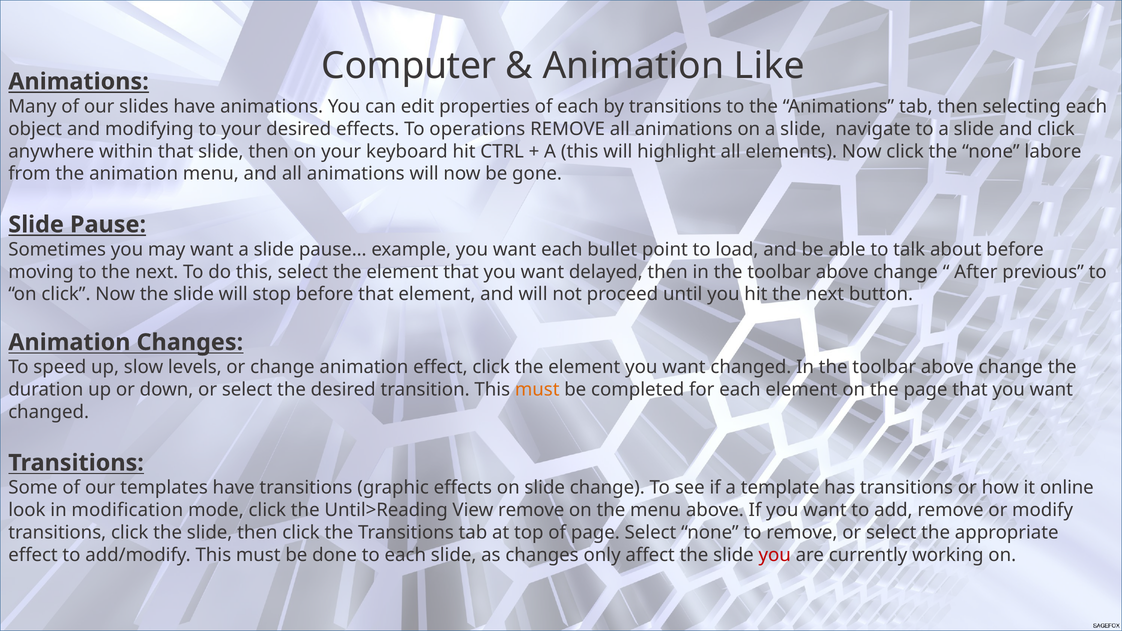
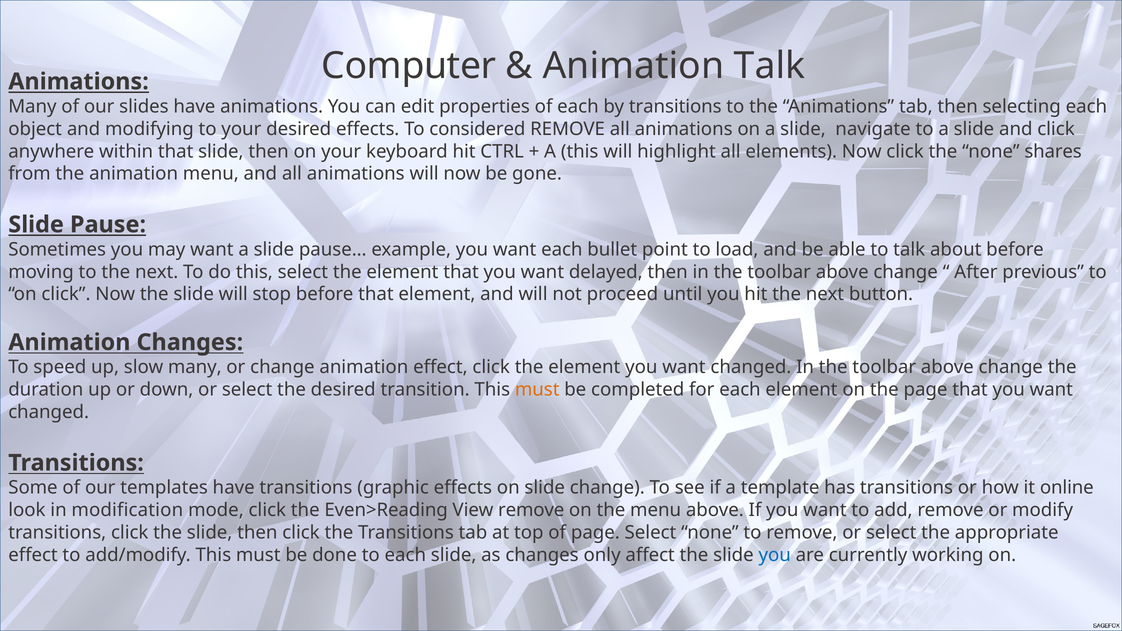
Animation Like: Like -> Talk
operations: operations -> considered
labore: labore -> shares
slow levels: levels -> many
Until>Reading: Until>Reading -> Even>Reading
you at (775, 555) colour: red -> blue
